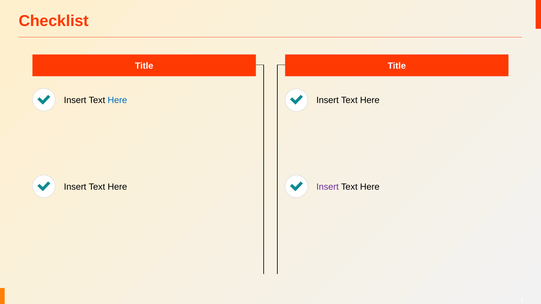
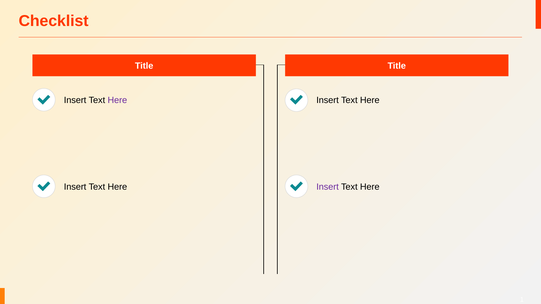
Here at (117, 100) colour: blue -> purple
